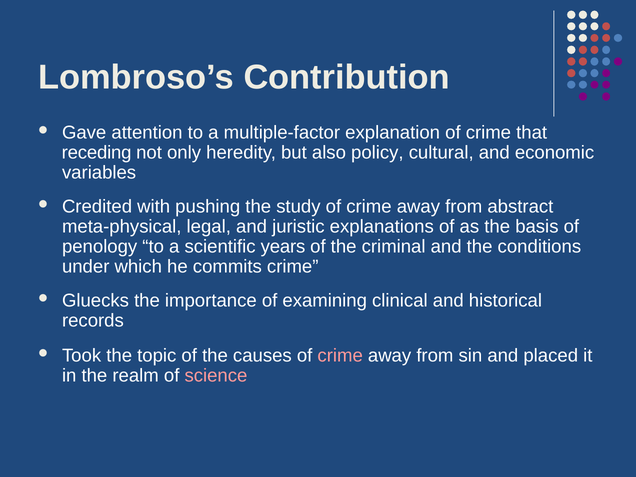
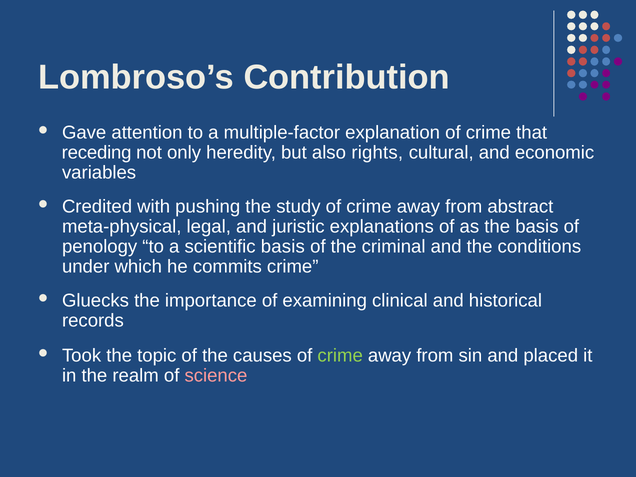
policy: policy -> rights
scientific years: years -> basis
crime at (340, 356) colour: pink -> light green
